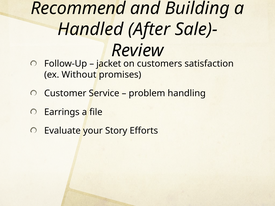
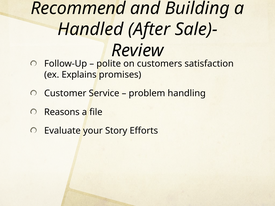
jacket: jacket -> polite
Without: Without -> Explains
Earrings: Earrings -> Reasons
